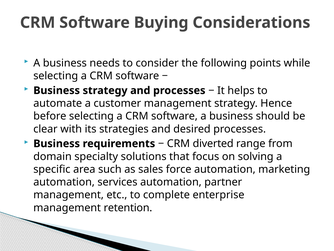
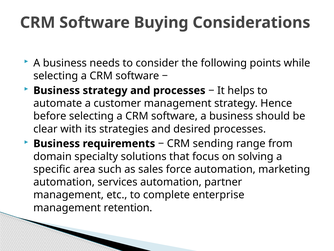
diverted: diverted -> sending
